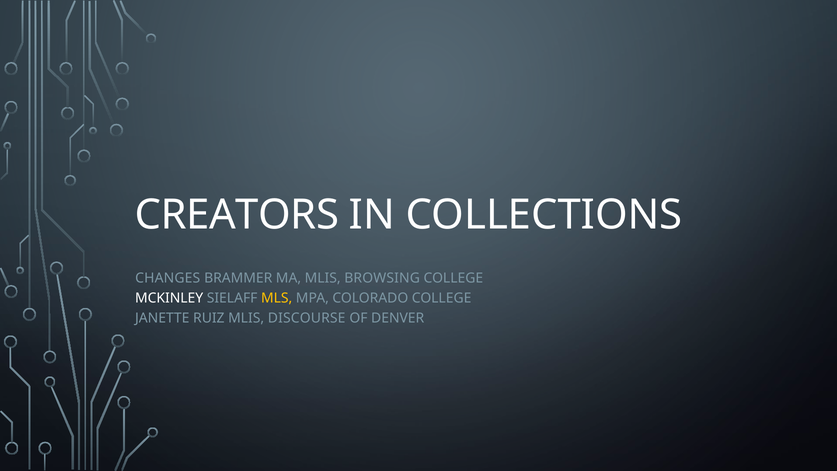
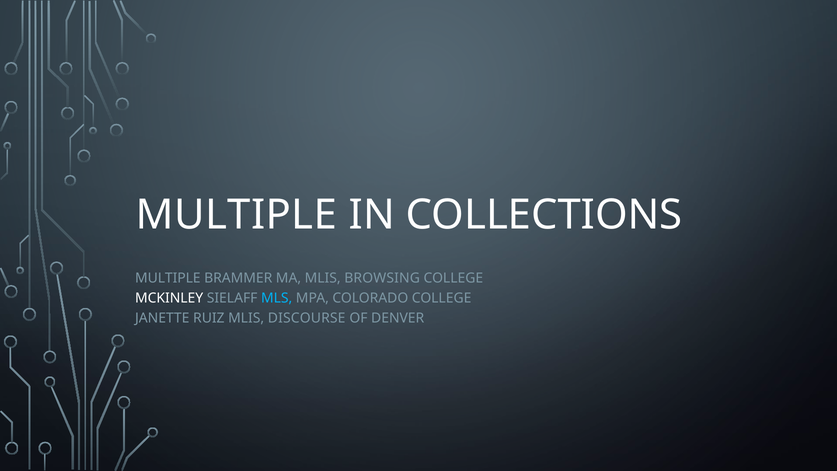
CREATORS at (237, 215): CREATORS -> MULTIPLE
CHANGES at (168, 278): CHANGES -> MULTIPLE
MLS colour: yellow -> light blue
